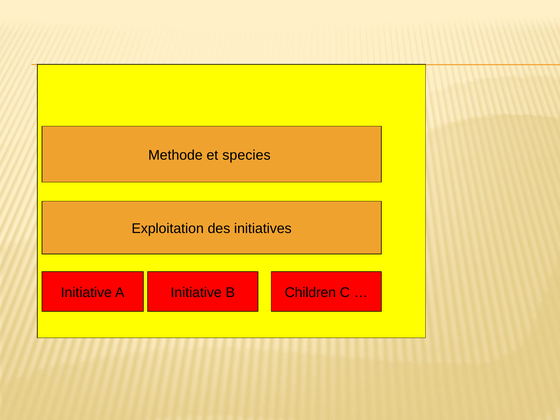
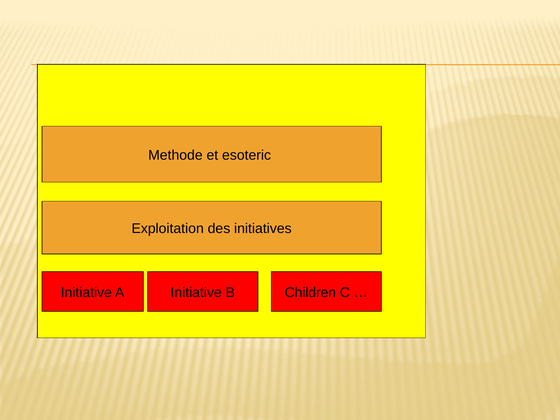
species: species -> esoteric
